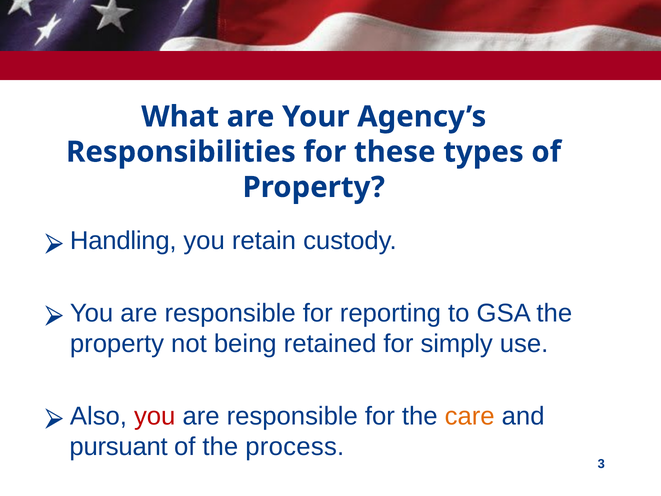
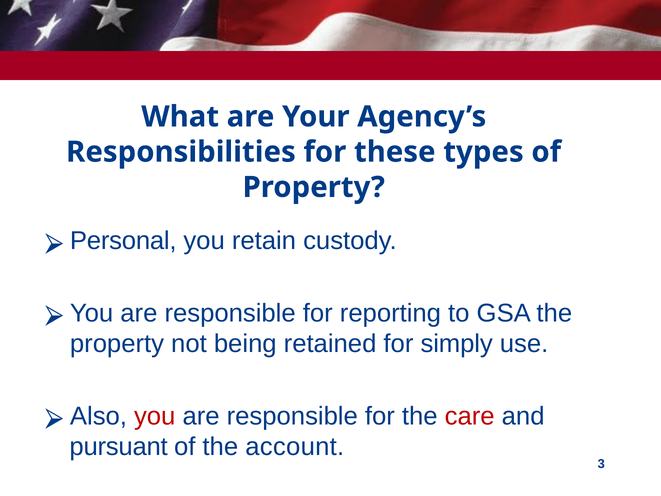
Handling: Handling -> Personal
care colour: orange -> red
process: process -> account
